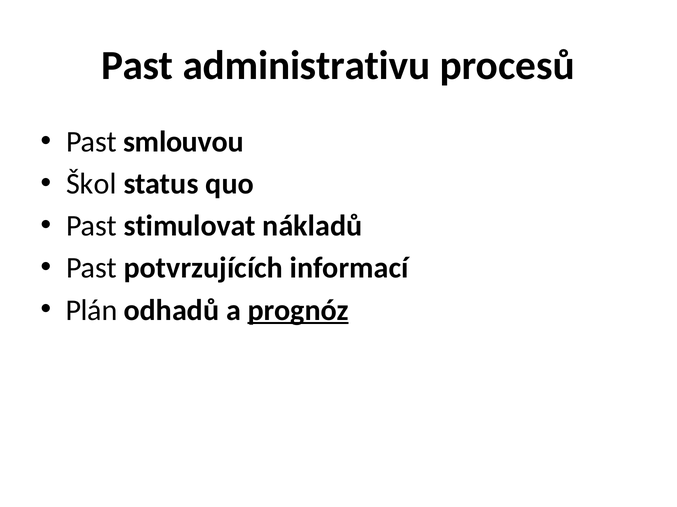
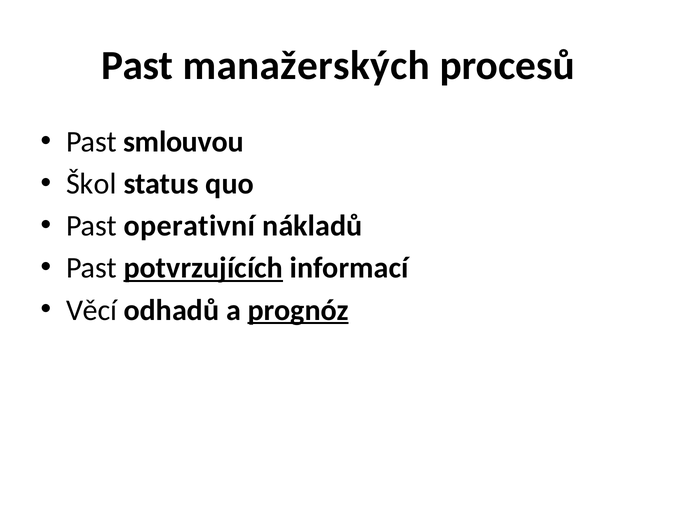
administrativu: administrativu -> manažerských
stimulovat: stimulovat -> operativní
potvrzujících underline: none -> present
Plán: Plán -> Věcí
